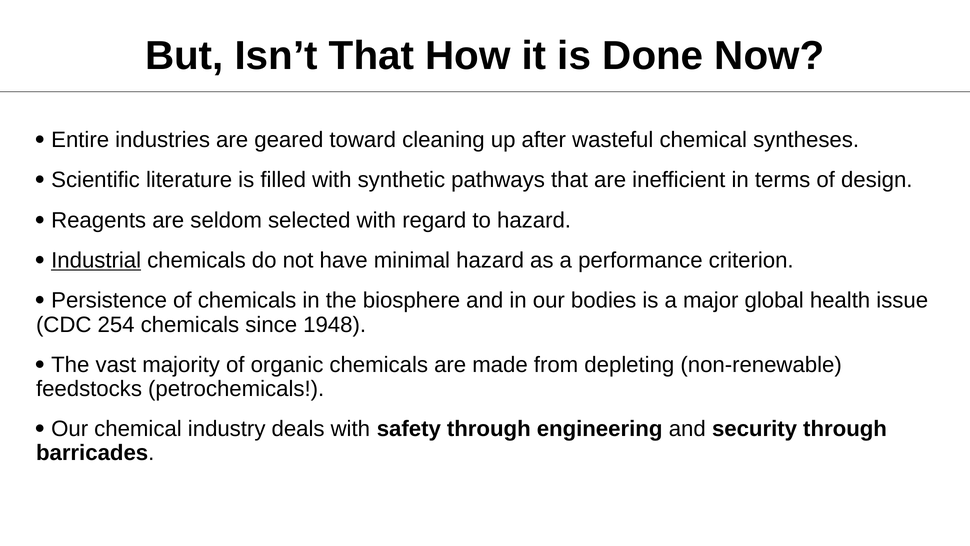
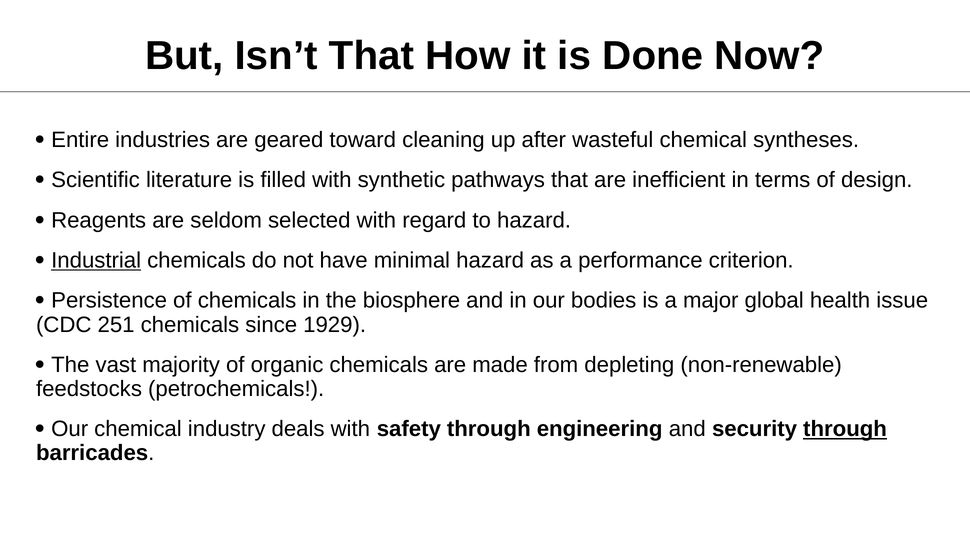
254: 254 -> 251
1948: 1948 -> 1929
through at (845, 429) underline: none -> present
